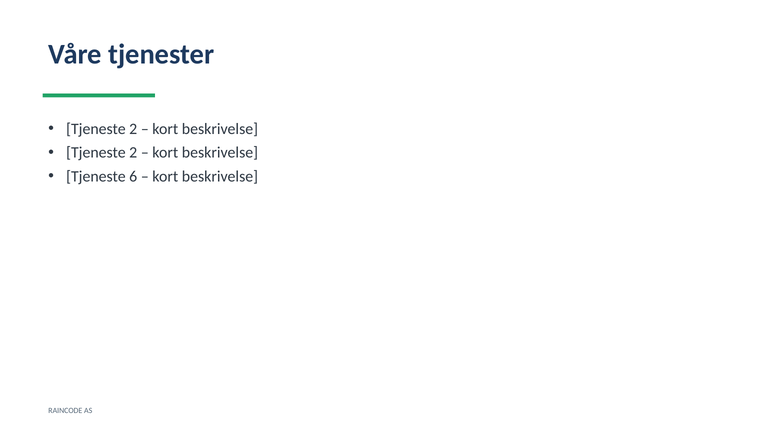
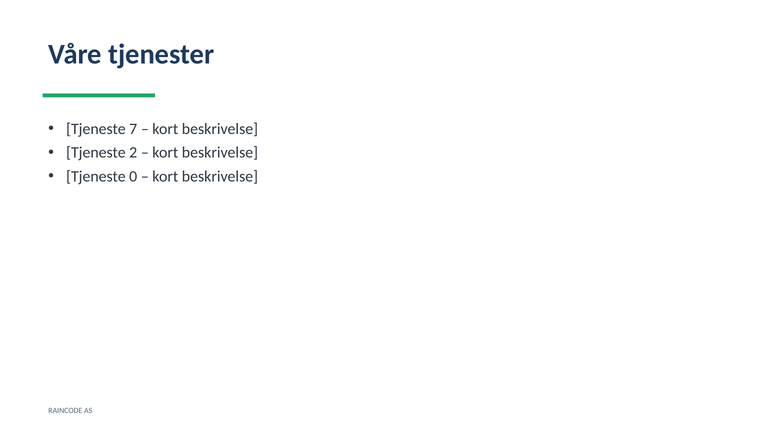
2 at (133, 129): 2 -> 7
6: 6 -> 0
